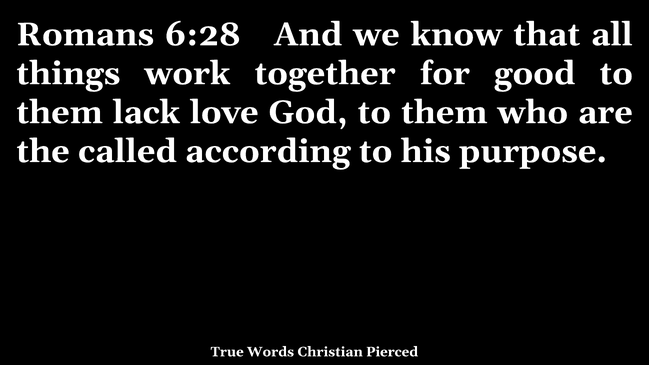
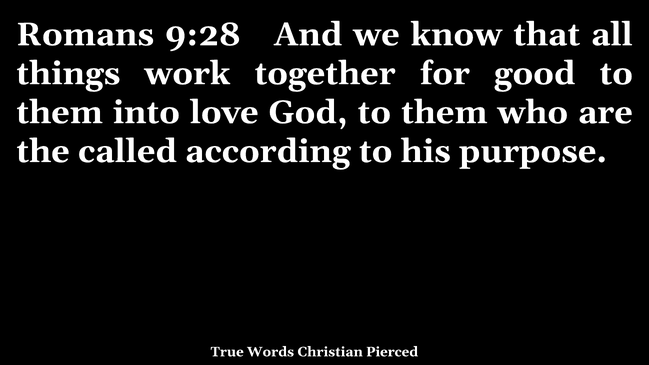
6:28: 6:28 -> 9:28
lack: lack -> into
